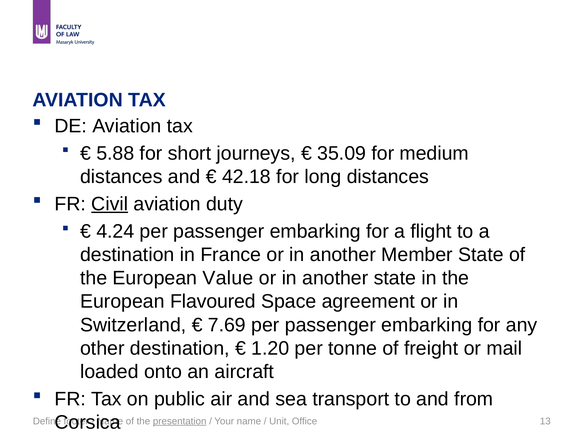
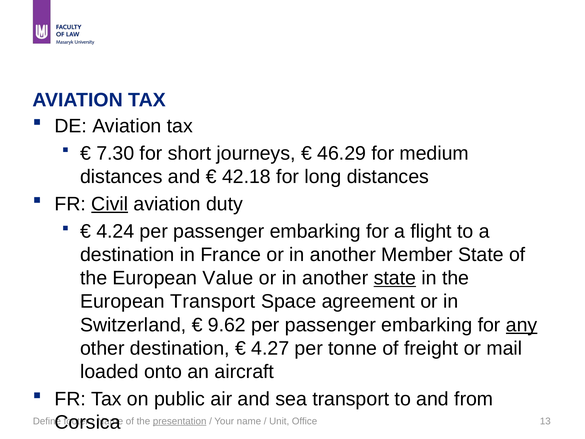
5.88: 5.88 -> 7.30
35.09: 35.09 -> 46.29
state at (395, 278) underline: none -> present
European Flavoured: Flavoured -> Transport
7.69: 7.69 -> 9.62
any underline: none -> present
1.20: 1.20 -> 4.27
